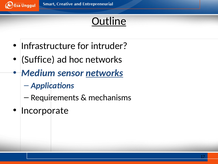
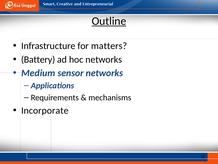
intruder: intruder -> matters
Suffice: Suffice -> Battery
networks at (104, 73) underline: present -> none
